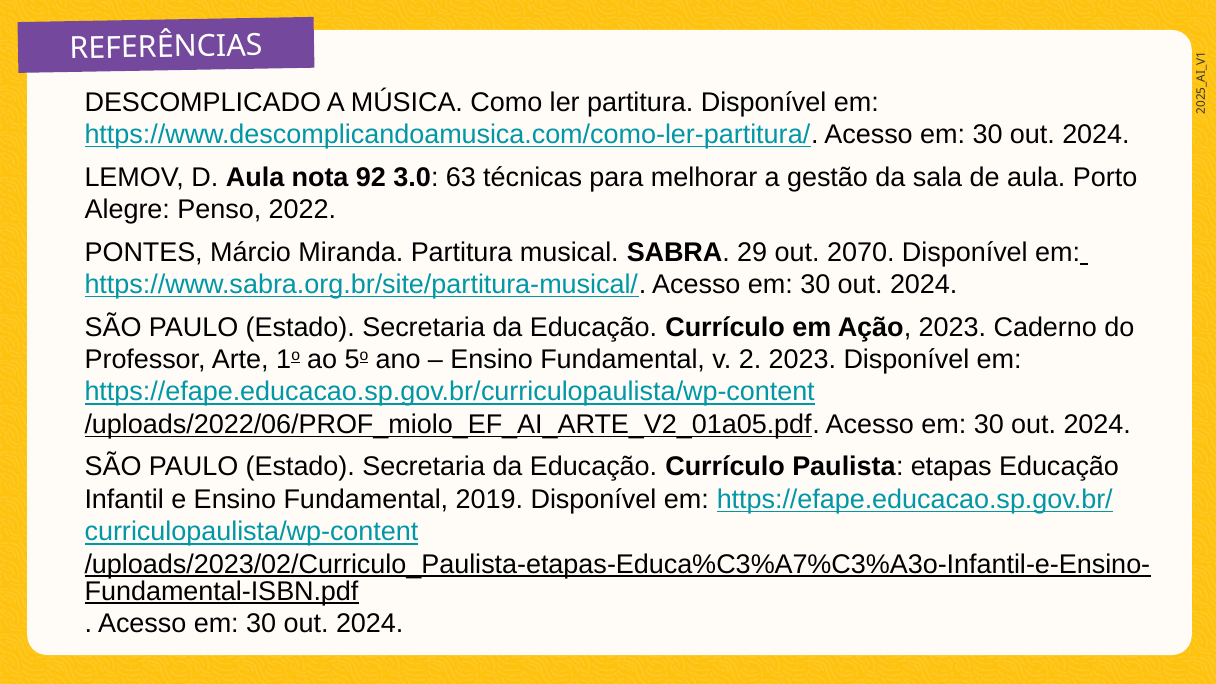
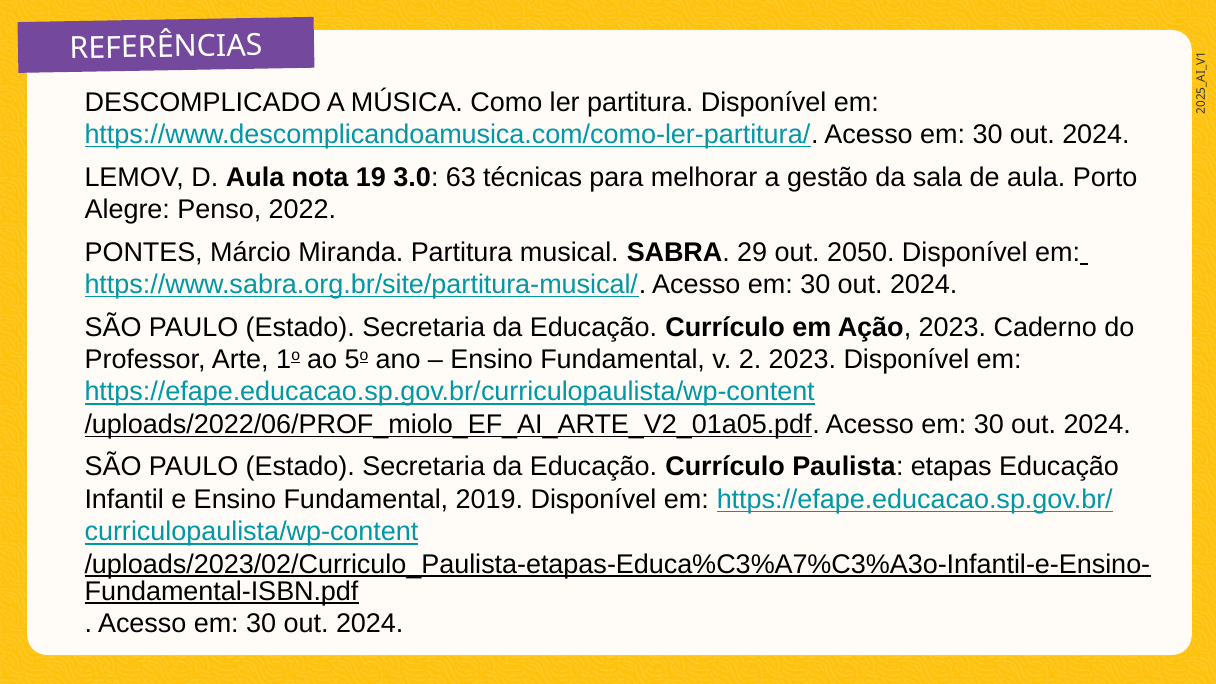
92: 92 -> 19
2070: 2070 -> 2050
